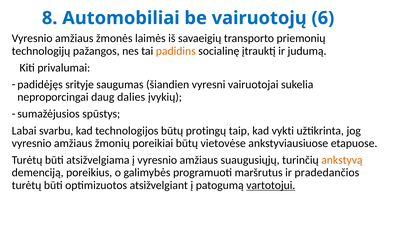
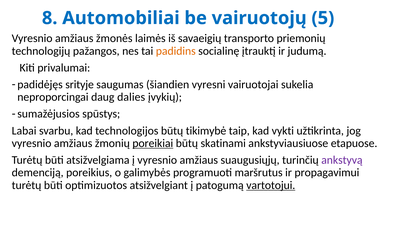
6: 6 -> 5
protingų: protingų -> tikimybė
poreikiai underline: none -> present
vietovėse: vietovėse -> skatinami
ankstyvą colour: orange -> purple
pradedančios: pradedančios -> propagavimui
